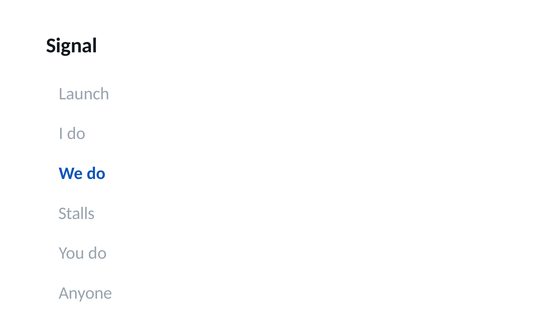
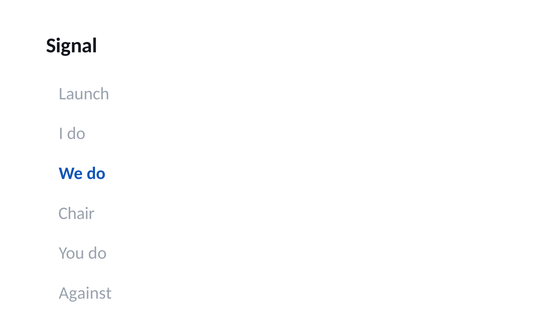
Stalls: Stalls -> Chair
Anyone: Anyone -> Against
